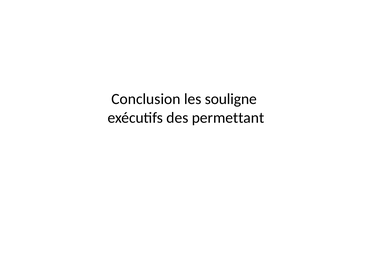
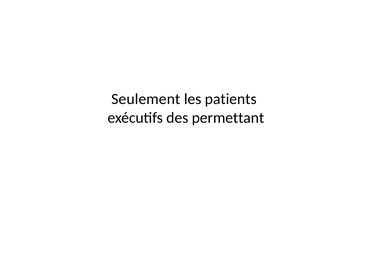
Conclusion: Conclusion -> Seulement
souligne: souligne -> patients
